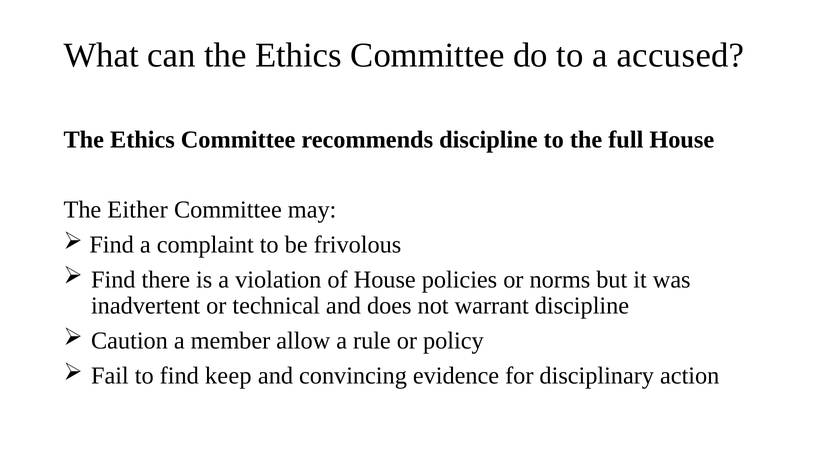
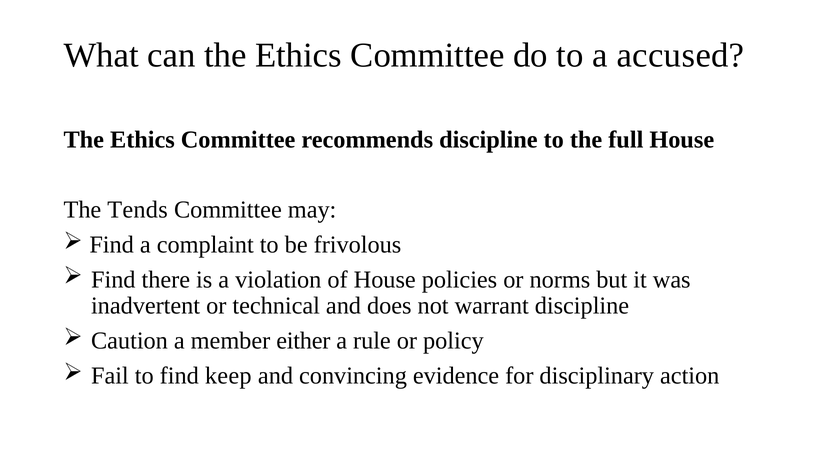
Either: Either -> Tends
allow: allow -> either
